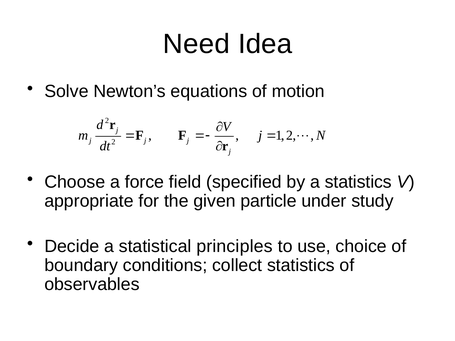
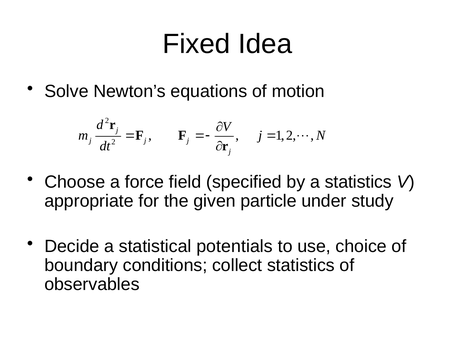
Need: Need -> Fixed
principles: principles -> potentials
